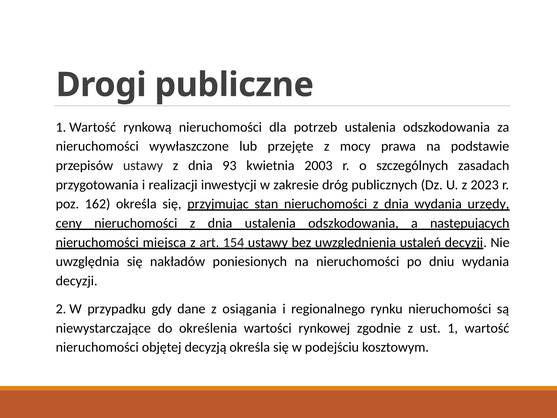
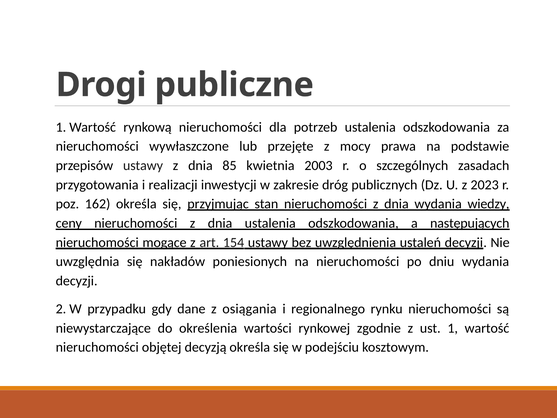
93: 93 -> 85
urzędy: urzędy -> wiedzy
miejsca: miejsca -> mogące
